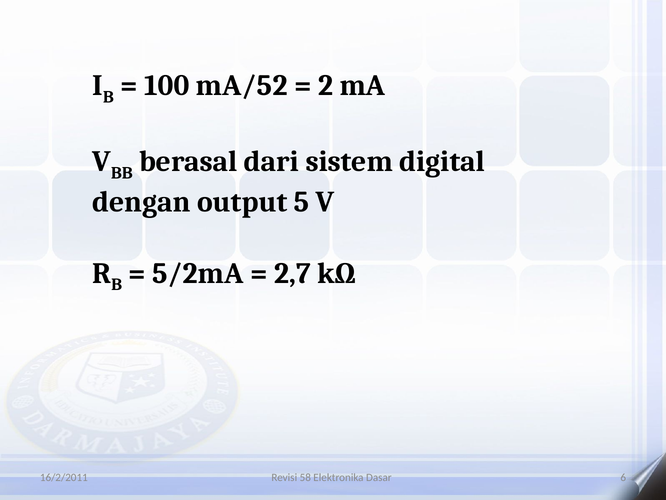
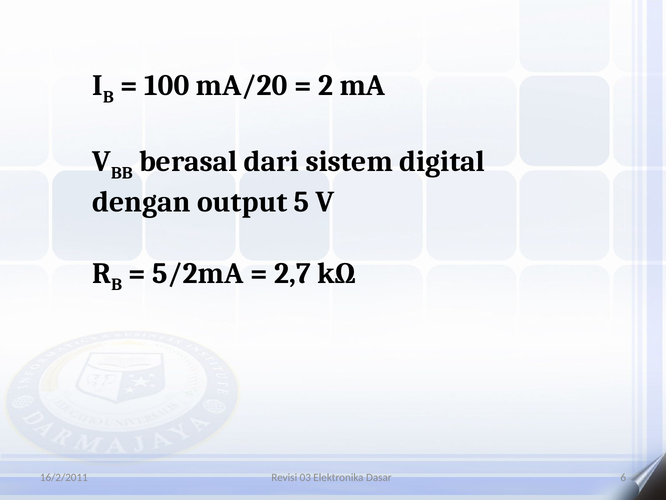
mA/52: mA/52 -> mA/20
58: 58 -> 03
